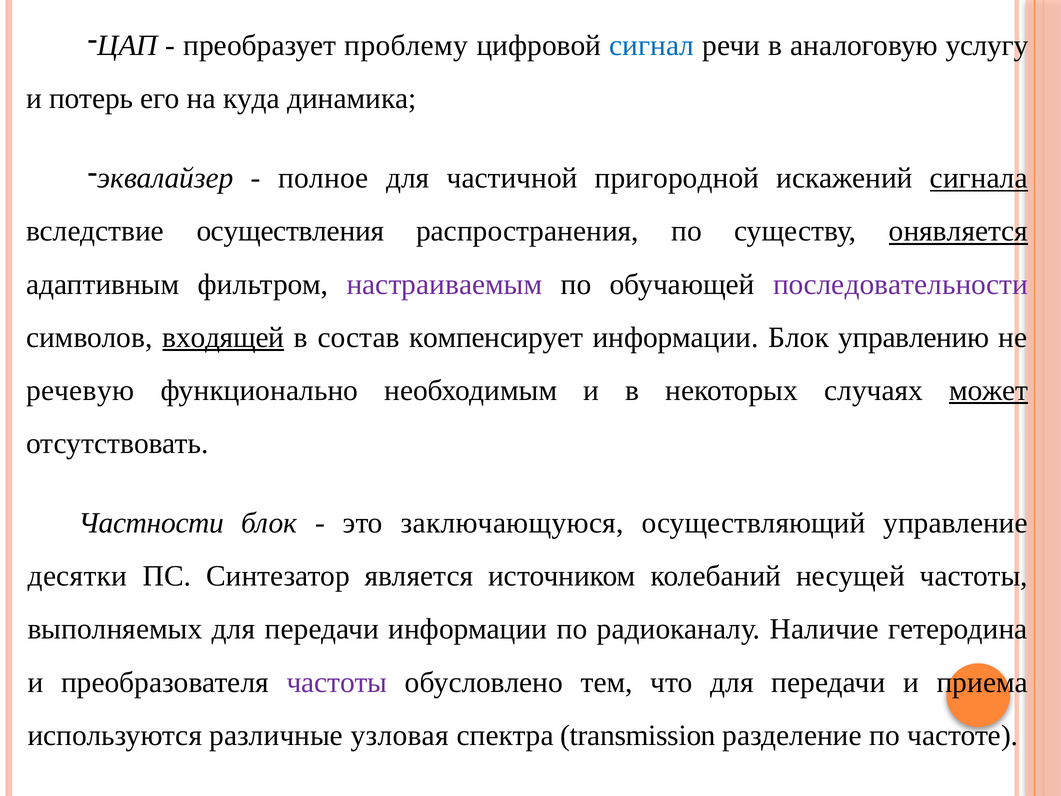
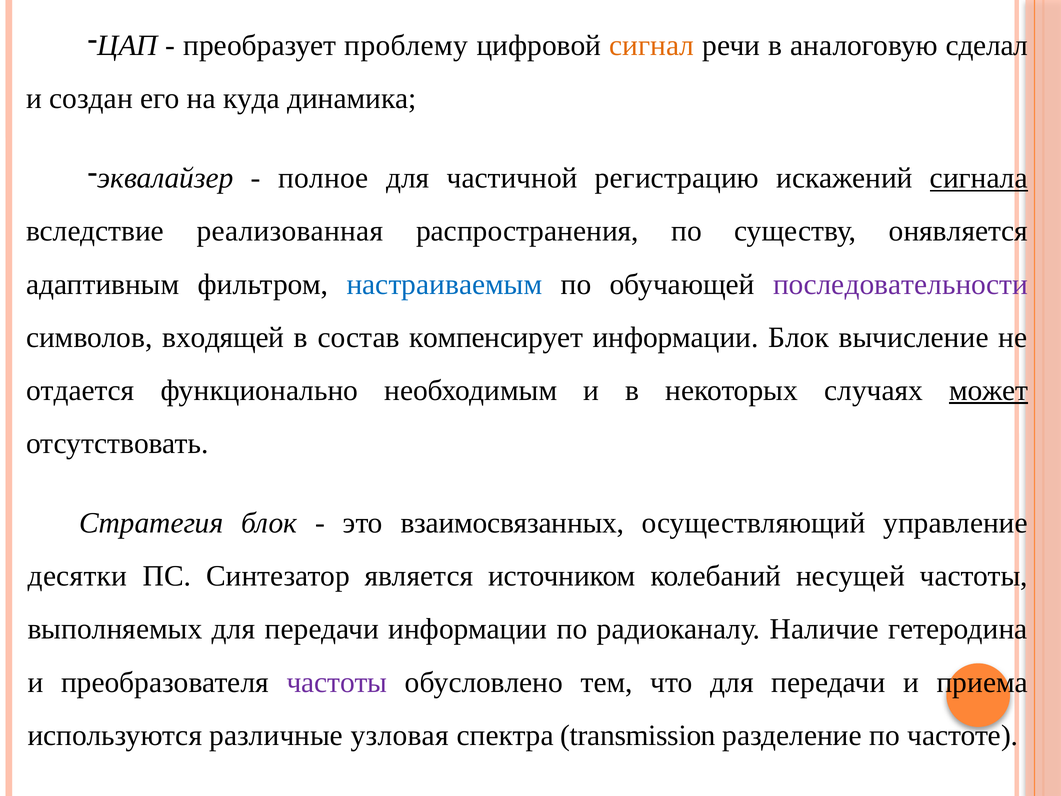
сигнал colour: blue -> orange
услугу: услугу -> сделал
потерь: потерь -> создан
пригородной: пригородной -> регистрацию
осуществления: осуществления -> реализованная
онявляется underline: present -> none
настраиваемым colour: purple -> blue
входящей underline: present -> none
управлению: управлению -> вычисление
речевую: речевую -> отдается
Частности: Частности -> Стратегия
заключающуюся: заключающуюся -> взаимосвязанных
